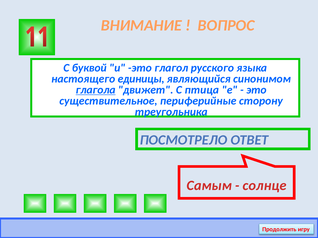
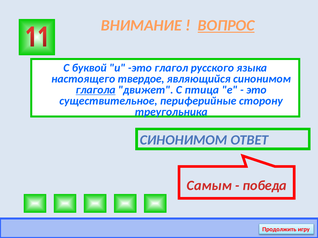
ВОПРОС underline: none -> present
единицы: единицы -> твердое
ПОСМОТРЕЛО at (184, 140): ПОСМОТРЕЛО -> СИНОНИМОМ
солнце: солнце -> победа
